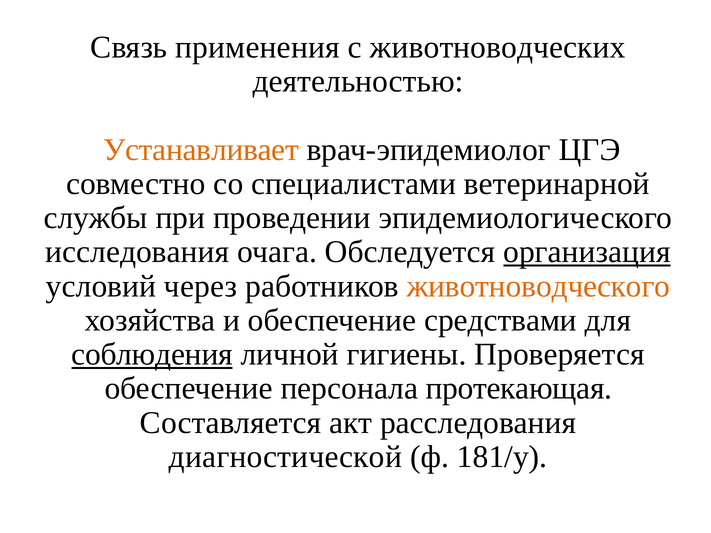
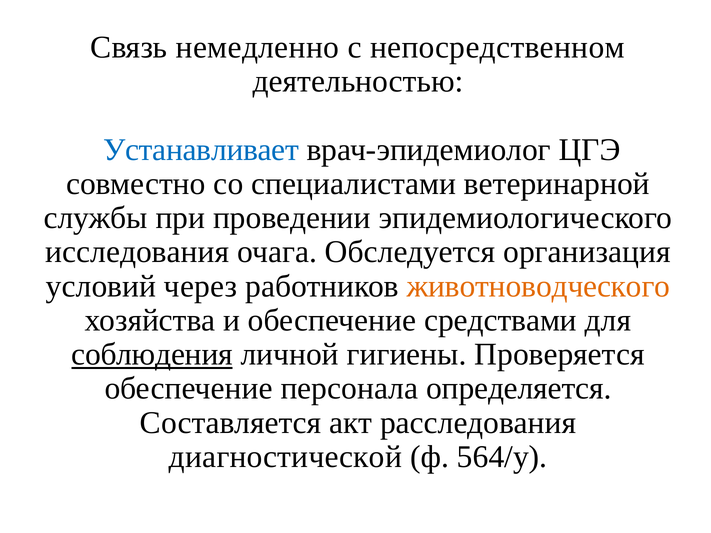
применения: применения -> немедленно
животноводческих: животноводческих -> непосредственном
Устанавливает colour: orange -> blue
организация underline: present -> none
протекающая: протекающая -> определяется
181/у: 181/у -> 564/у
